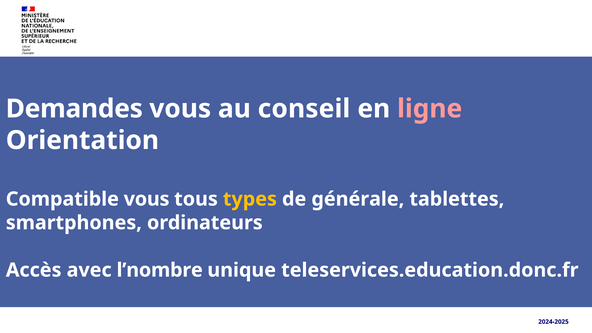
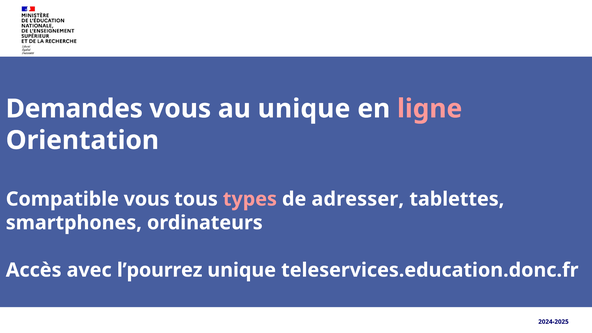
au conseil: conseil -> unique
types colour: yellow -> pink
générale: générale -> adresser
l’nombre: l’nombre -> l’pourrez
